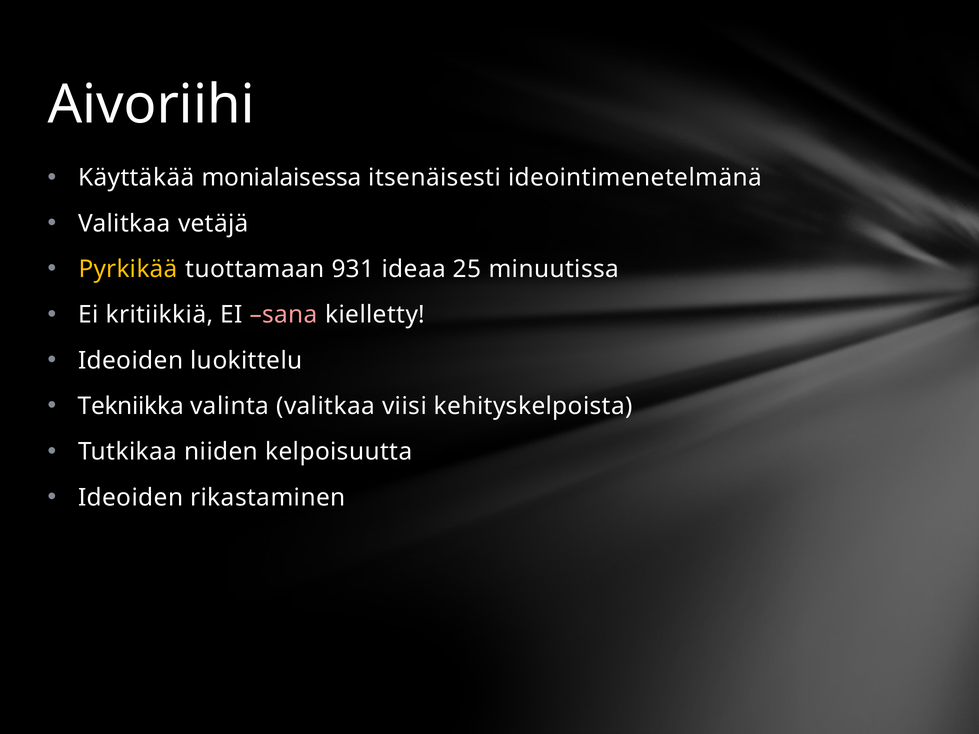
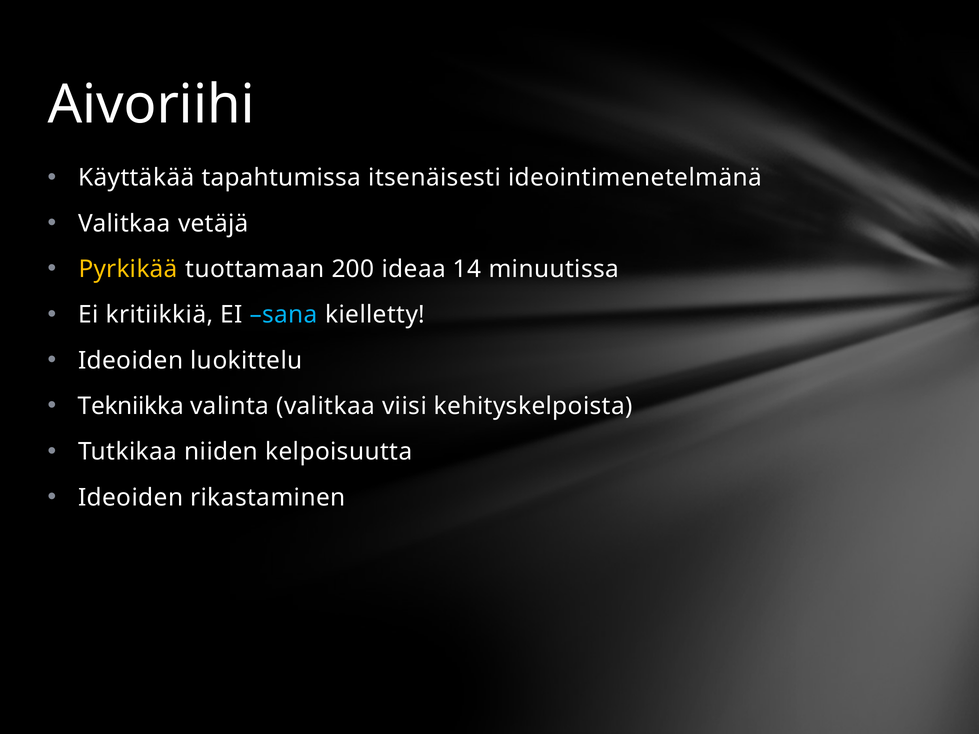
monialaisessa: monialaisessa -> tapahtumissa
931: 931 -> 200
25: 25 -> 14
sana colour: pink -> light blue
